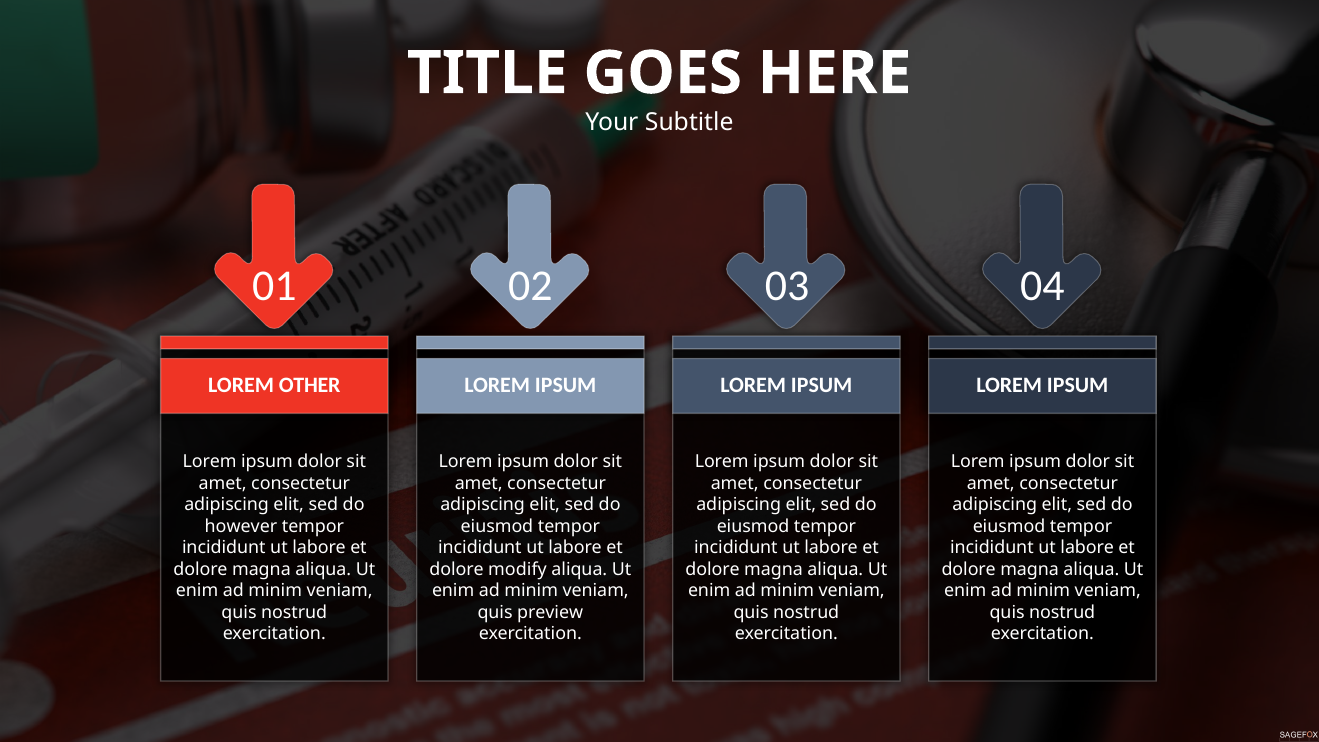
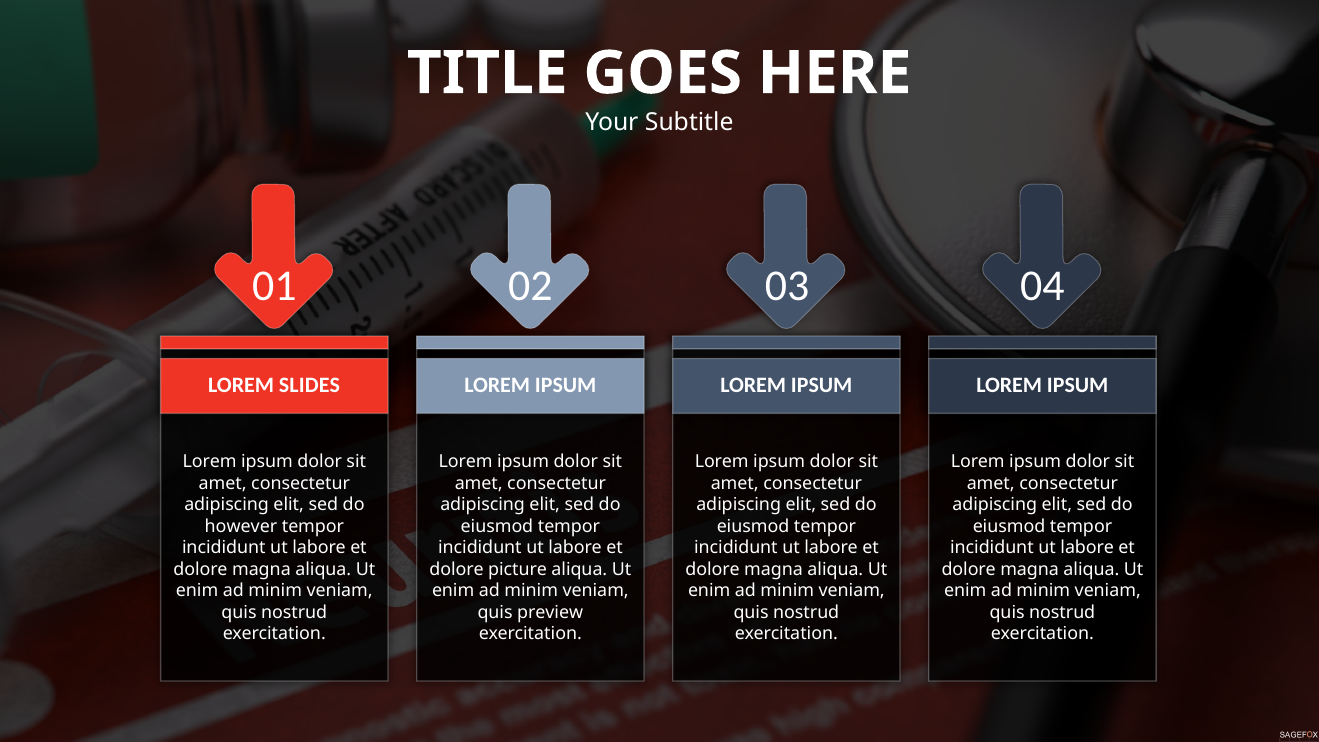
OTHER: OTHER -> SLIDES
modify: modify -> picture
